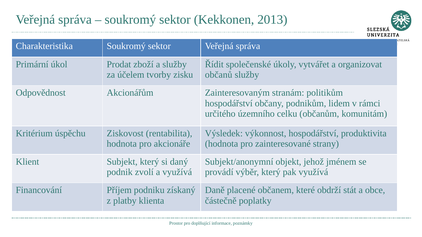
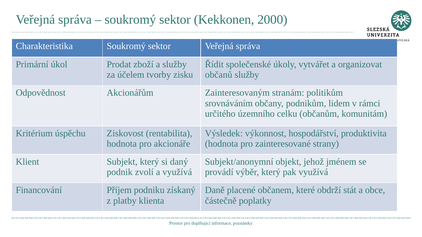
2013: 2013 -> 2000
hospodářství at (229, 103): hospodářství -> srovnáváním
